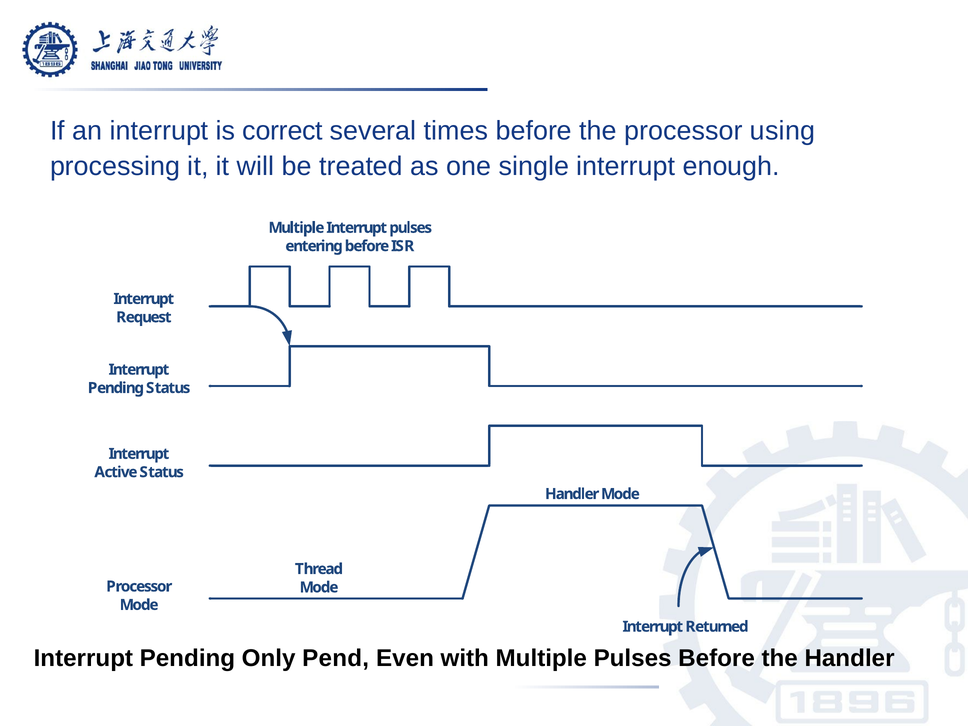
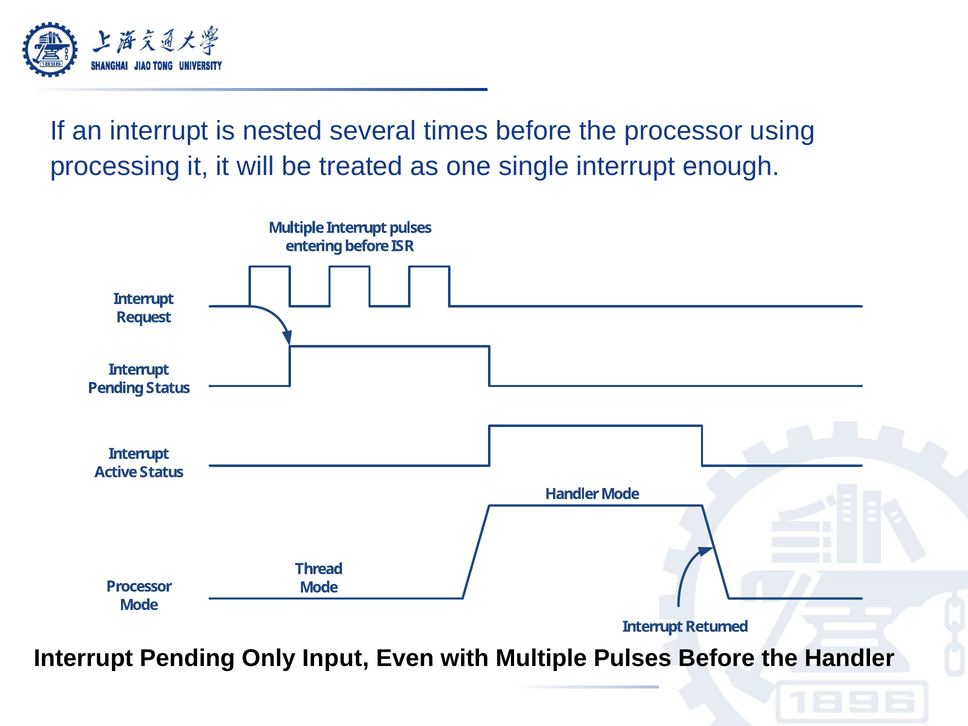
correct: correct -> nested
Pend: Pend -> Input
